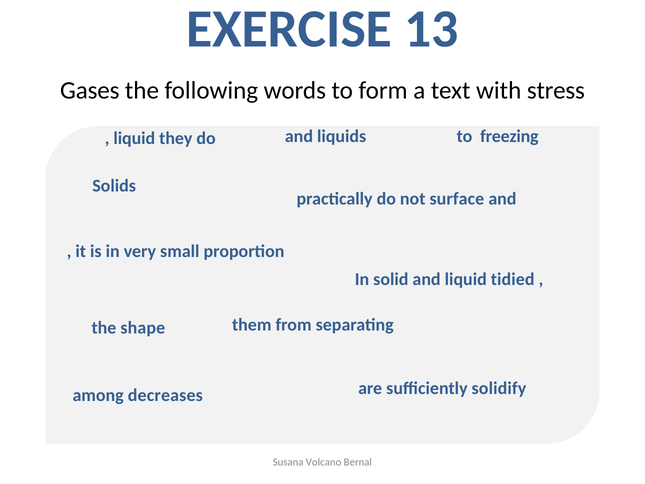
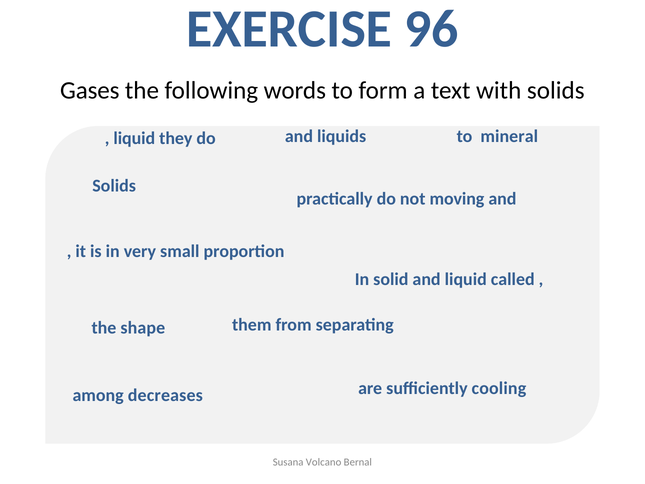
13: 13 -> 96
with stress: stress -> solids
freezing: freezing -> mineral
surface: surface -> moving
tidied: tidied -> called
solidify: solidify -> cooling
